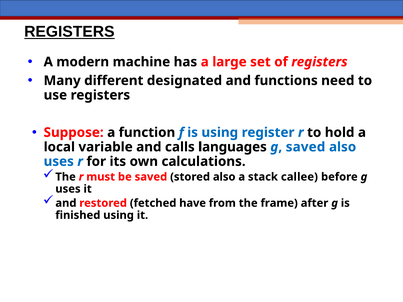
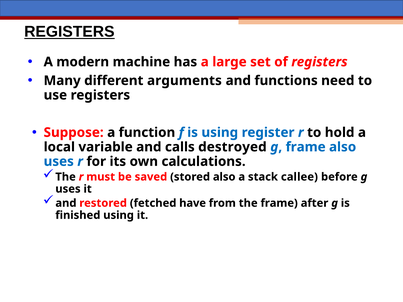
designated: designated -> arguments
languages: languages -> destroyed
g saved: saved -> frame
